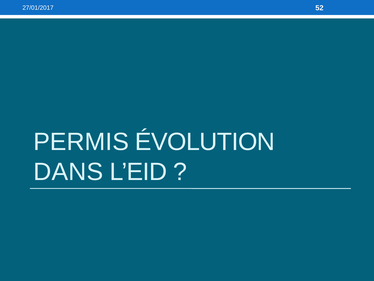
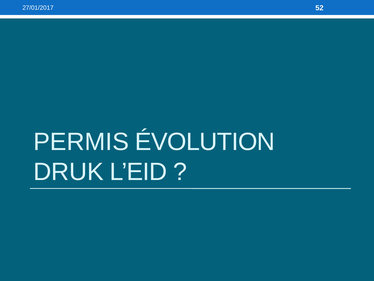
DANS: DANS -> DRUK
